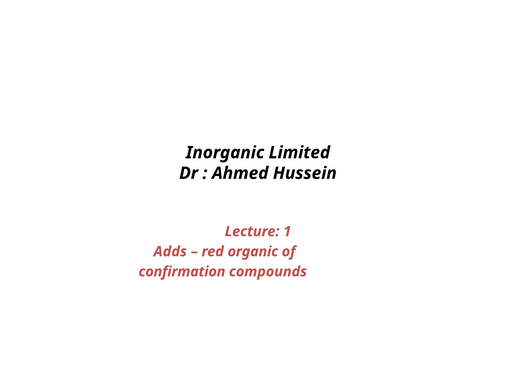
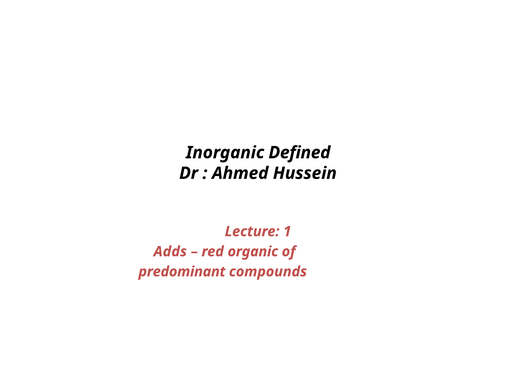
Limited: Limited -> Defined
confirmation: confirmation -> predominant
